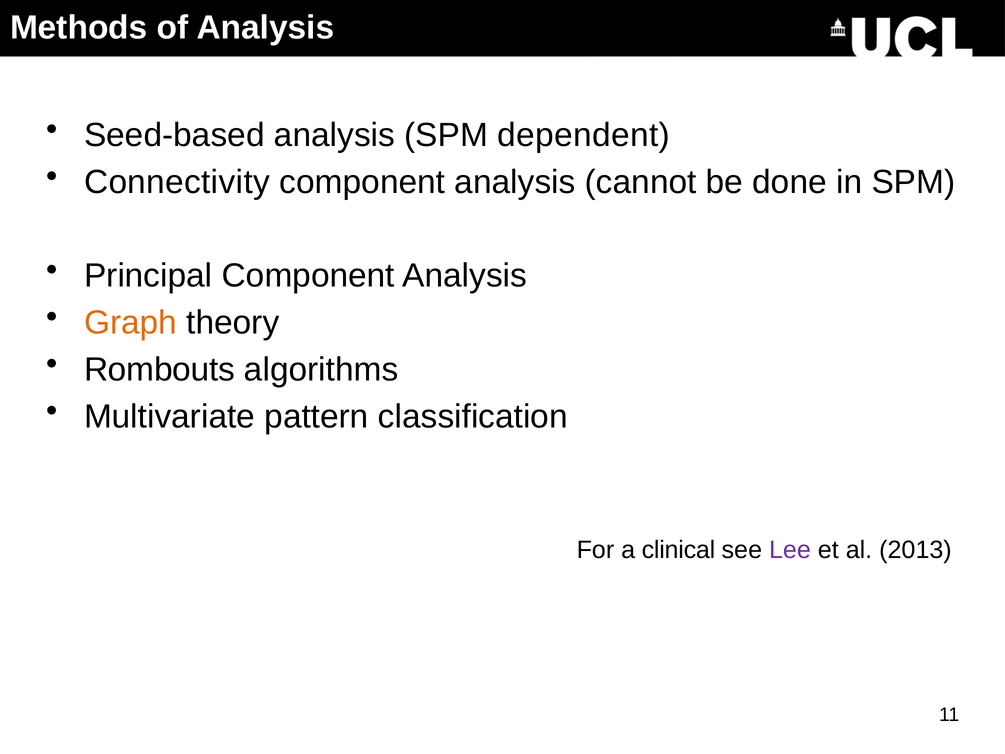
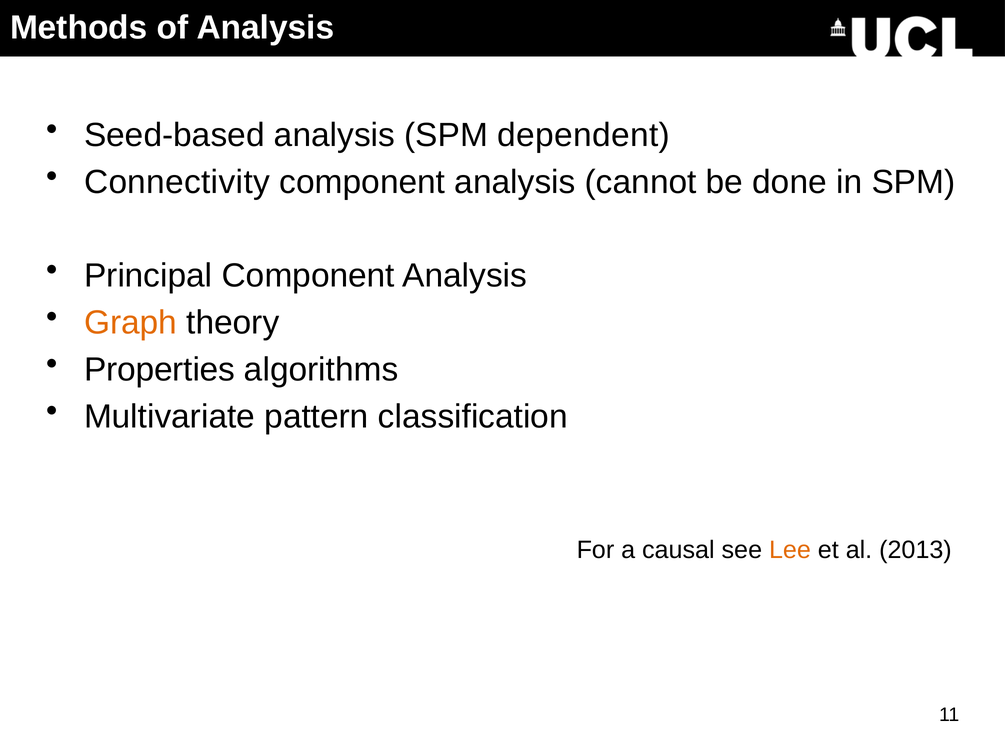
Rombouts: Rombouts -> Properties
clinical: clinical -> causal
Lee colour: purple -> orange
